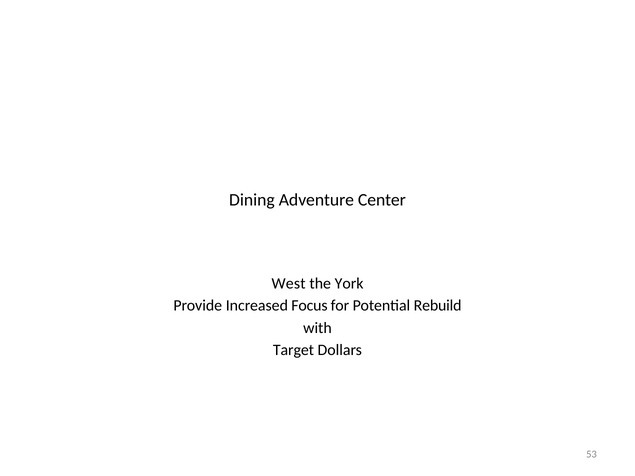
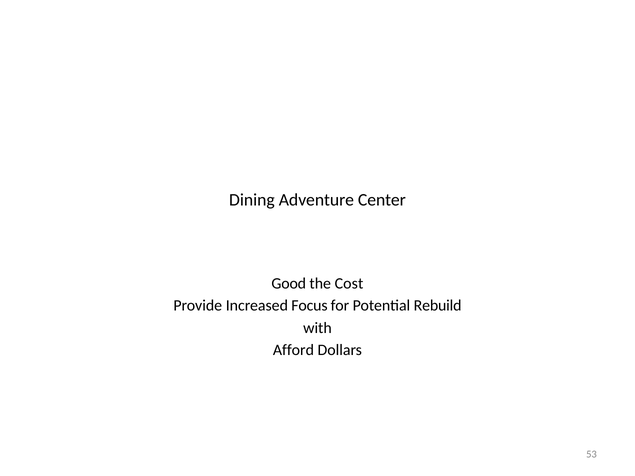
West: West -> Good
York: York -> Cost
Target: Target -> Afford
